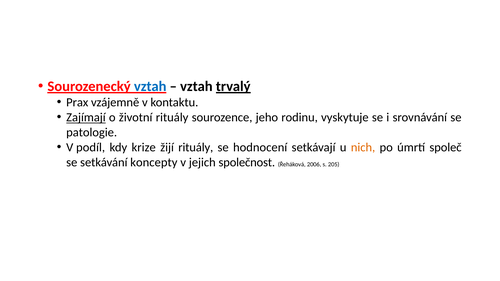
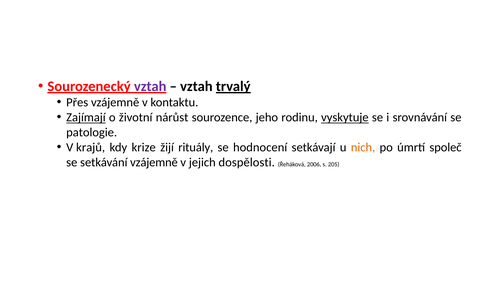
vztah at (150, 87) colour: blue -> purple
Prax: Prax -> Přes
životní rituály: rituály -> nárůst
vyskytuje underline: none -> present
podíl: podíl -> krajů
setkávání koncepty: koncepty -> vzájemně
společnost: společnost -> dospělosti
